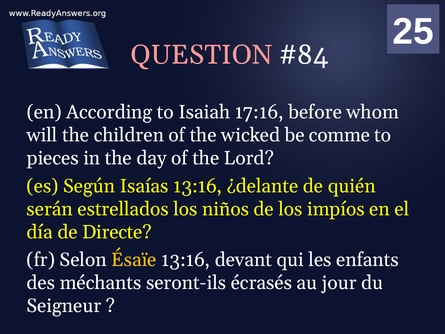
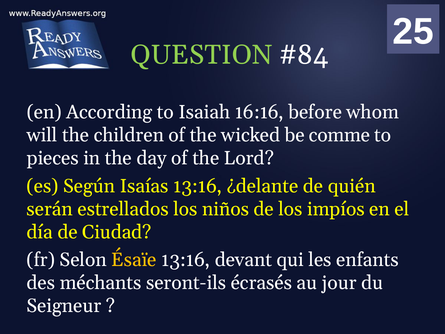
QUESTION colour: pink -> light green
17:16: 17:16 -> 16:16
Directe: Directe -> Ciudad
